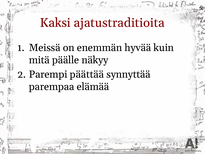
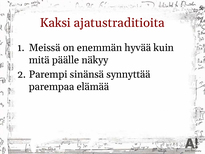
päättää: päättää -> sinänsä
